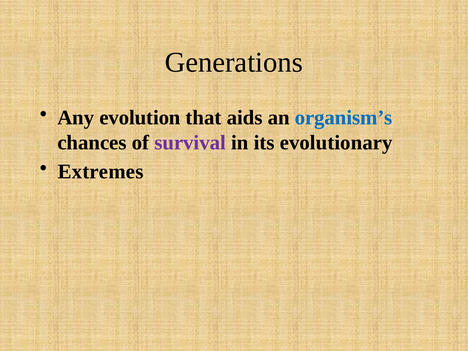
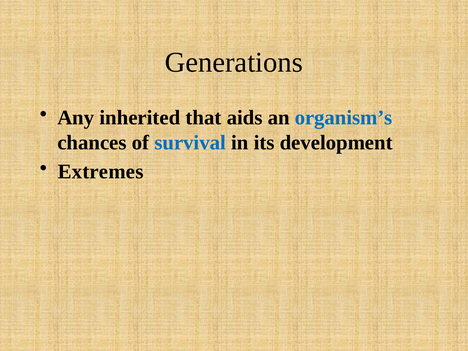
evolution: evolution -> inherited
survival colour: purple -> blue
evolutionary: evolutionary -> development
